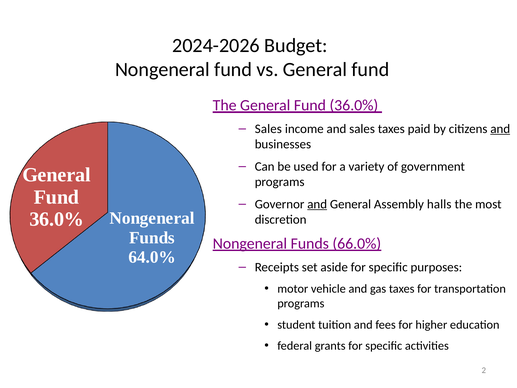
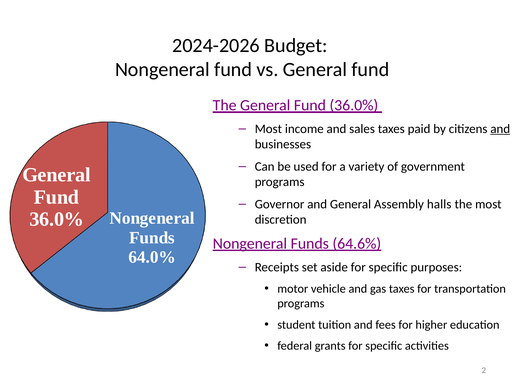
Sales at (268, 129): Sales -> Most
and at (317, 204) underline: present -> none
66.0%: 66.0% -> 64.6%
